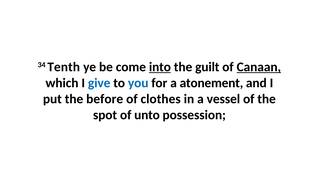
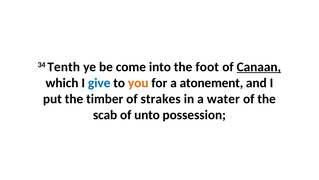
into underline: present -> none
guilt: guilt -> foot
you colour: blue -> orange
before: before -> timber
clothes: clothes -> strakes
vessel: vessel -> water
spot: spot -> scab
